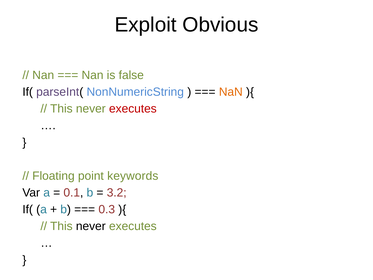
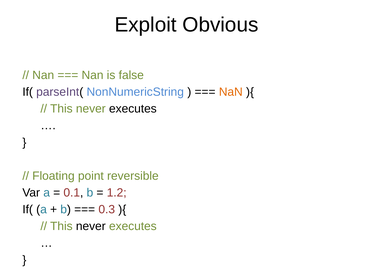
executes at (133, 109) colour: red -> black
keywords: keywords -> reversible
3.2: 3.2 -> 1.2
